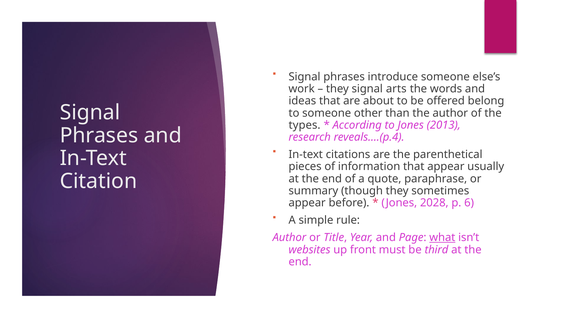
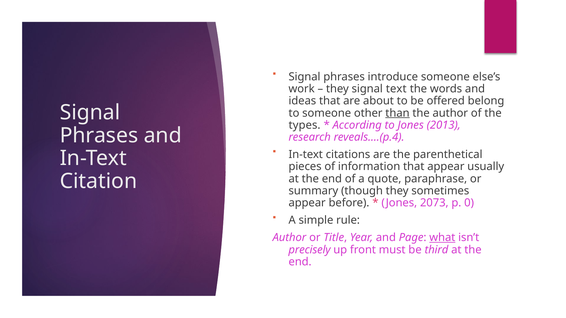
arts: arts -> text
than underline: none -> present
2028: 2028 -> 2073
6: 6 -> 0
websites: websites -> precisely
